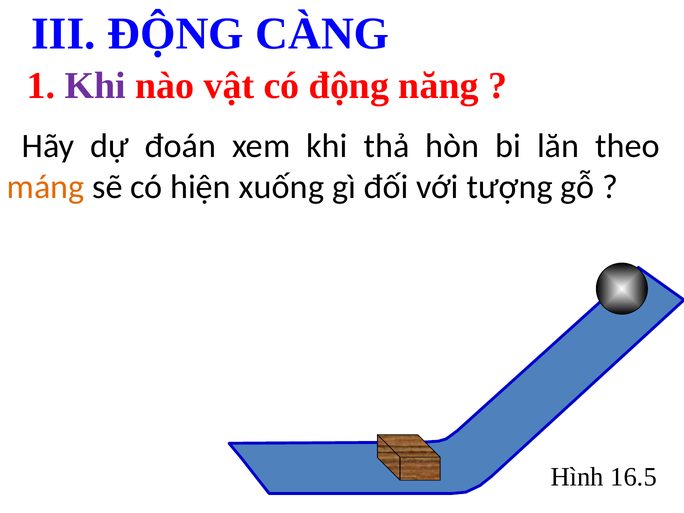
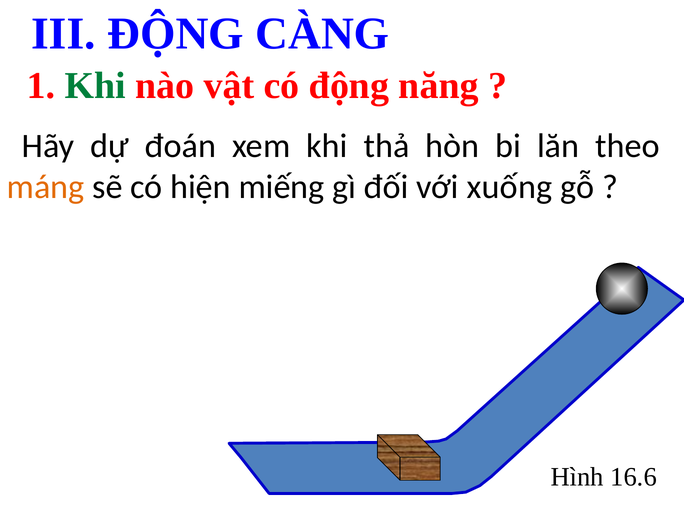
Khi at (95, 86) colour: purple -> green
xuống: xuống -> miếng
tượng: tượng -> xuống
16.5: 16.5 -> 16.6
